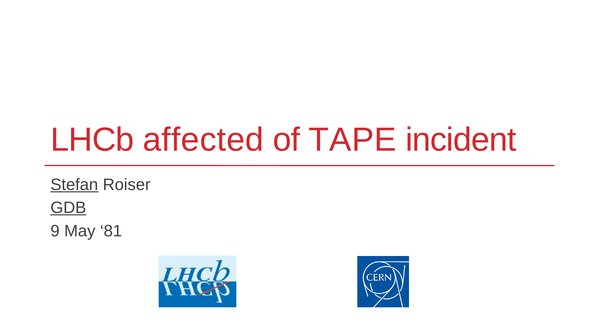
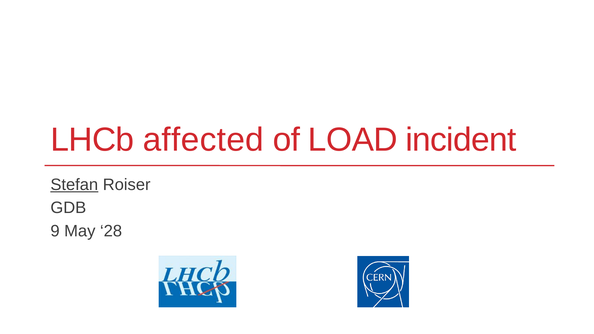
TAPE: TAPE -> LOAD
GDB underline: present -> none
81: 81 -> 28
